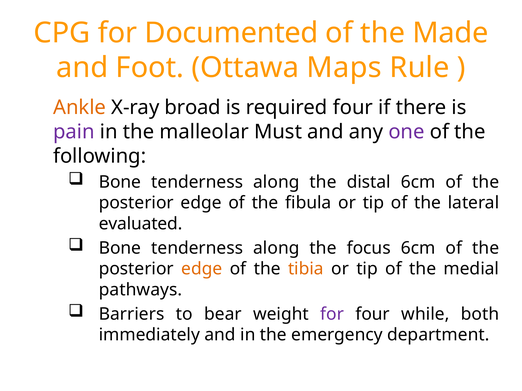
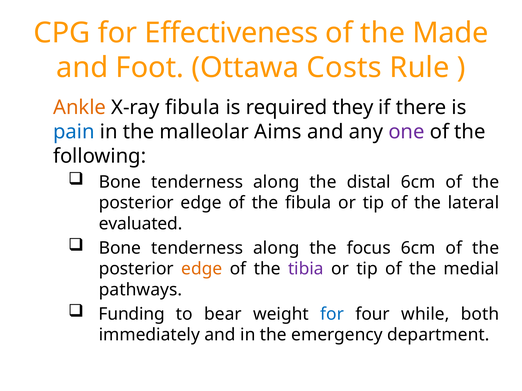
Documented: Documented -> Effectiveness
Maps: Maps -> Costs
X-ray broad: broad -> fibula
required four: four -> they
pain colour: purple -> blue
Must: Must -> Aims
tibia colour: orange -> purple
Barriers: Barriers -> Funding
for at (332, 314) colour: purple -> blue
